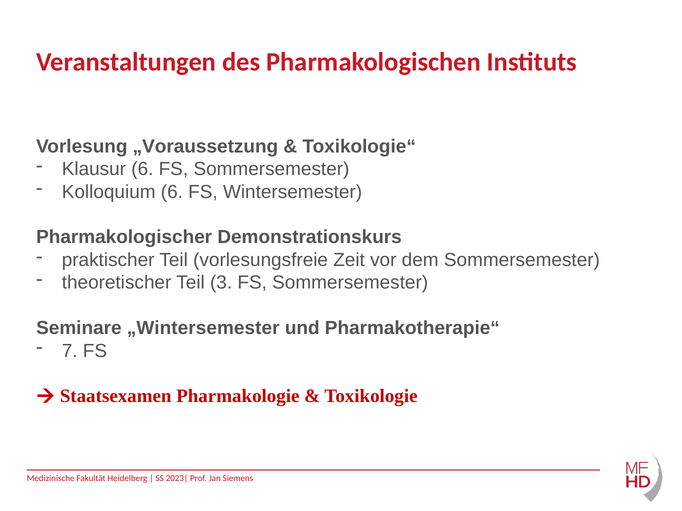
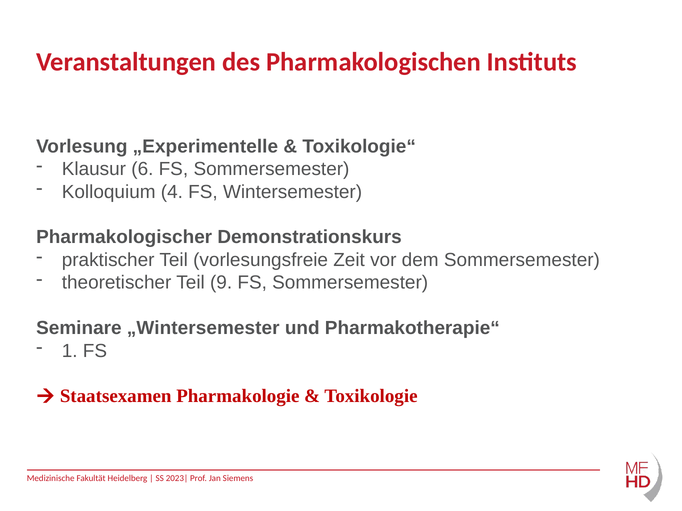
„Voraussetzung: „Voraussetzung -> „Experimentelle
Kolloquium 6: 6 -> 4
3: 3 -> 9
7: 7 -> 1
